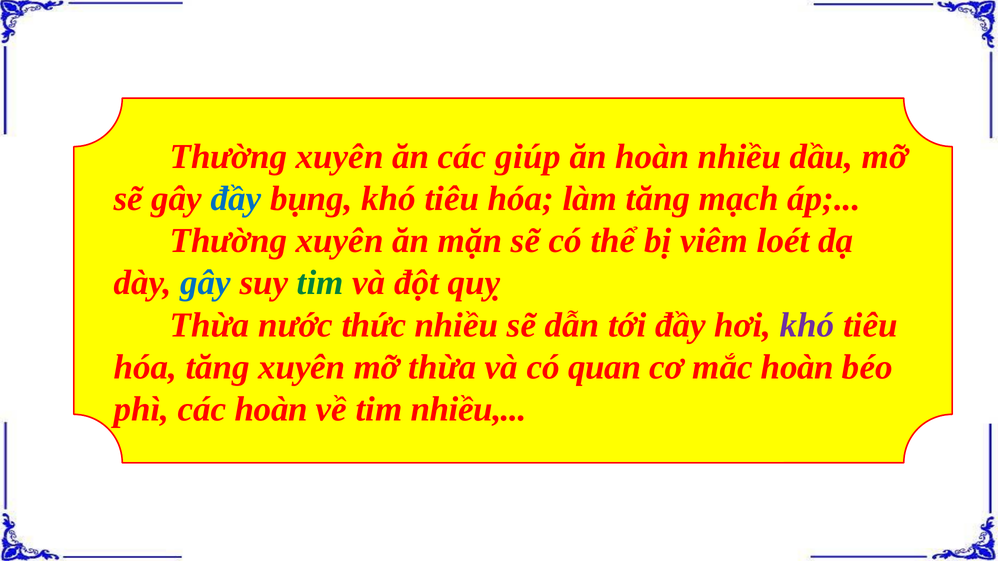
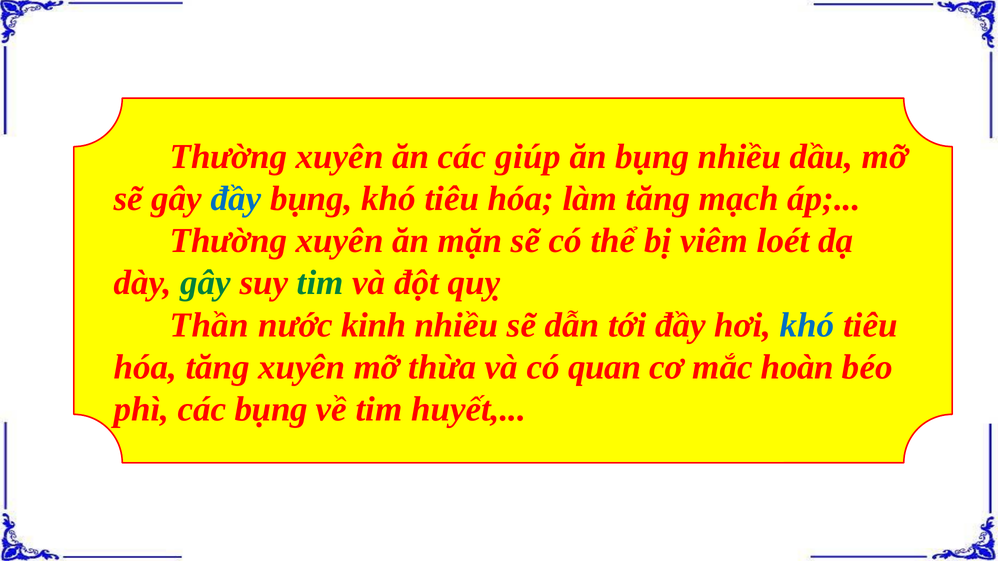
ăn hoàn: hoàn -> bụng
gây at (206, 283) colour: blue -> green
Thừa at (209, 325): Thừa -> Thần
thức: thức -> kinh
khó at (807, 325) colour: purple -> blue
các hoàn: hoàn -> bụng
tim nhiều: nhiều -> huyết
